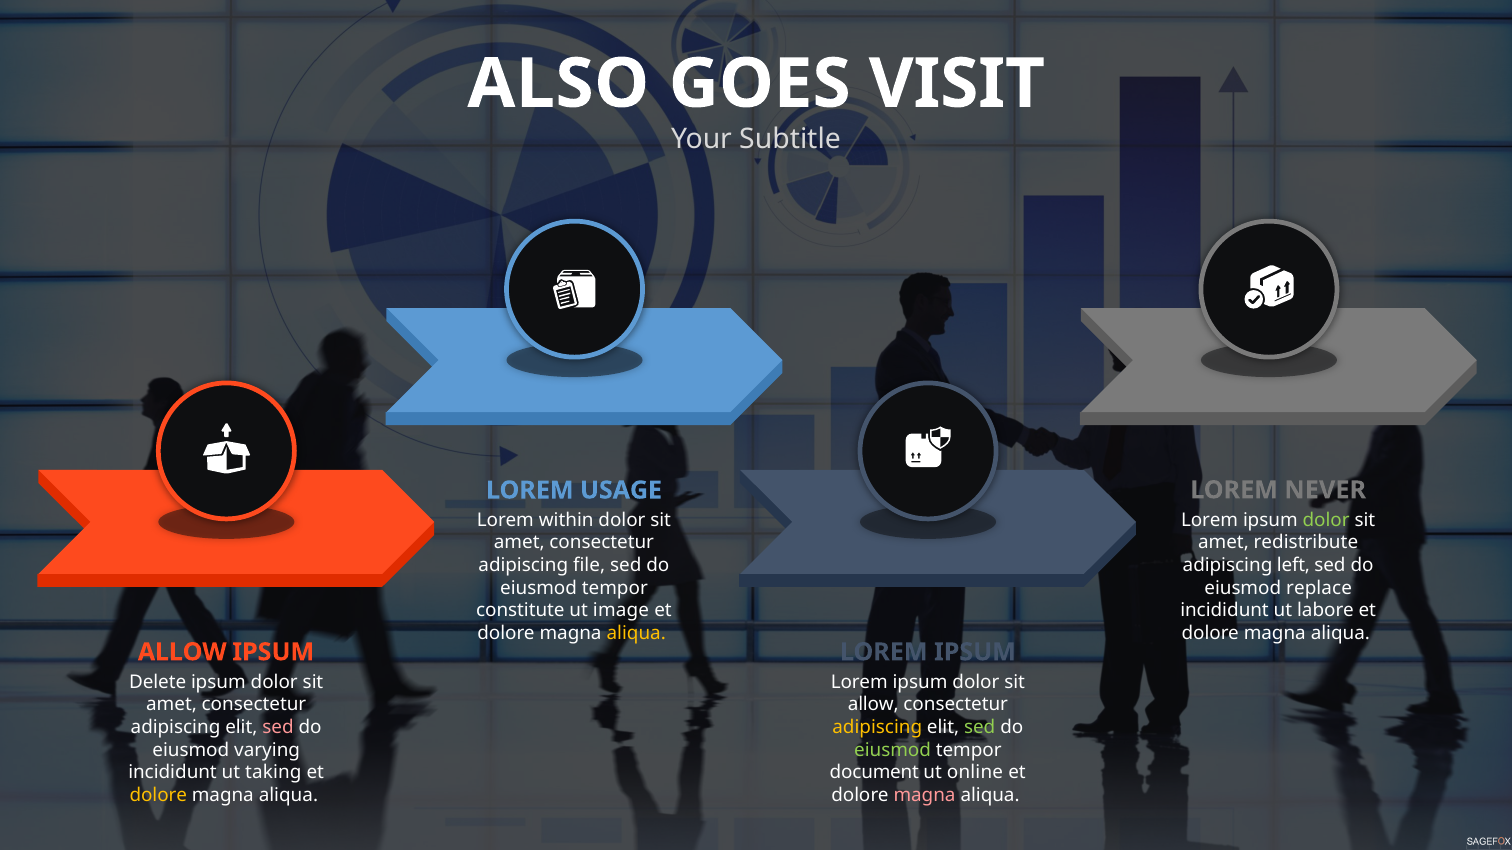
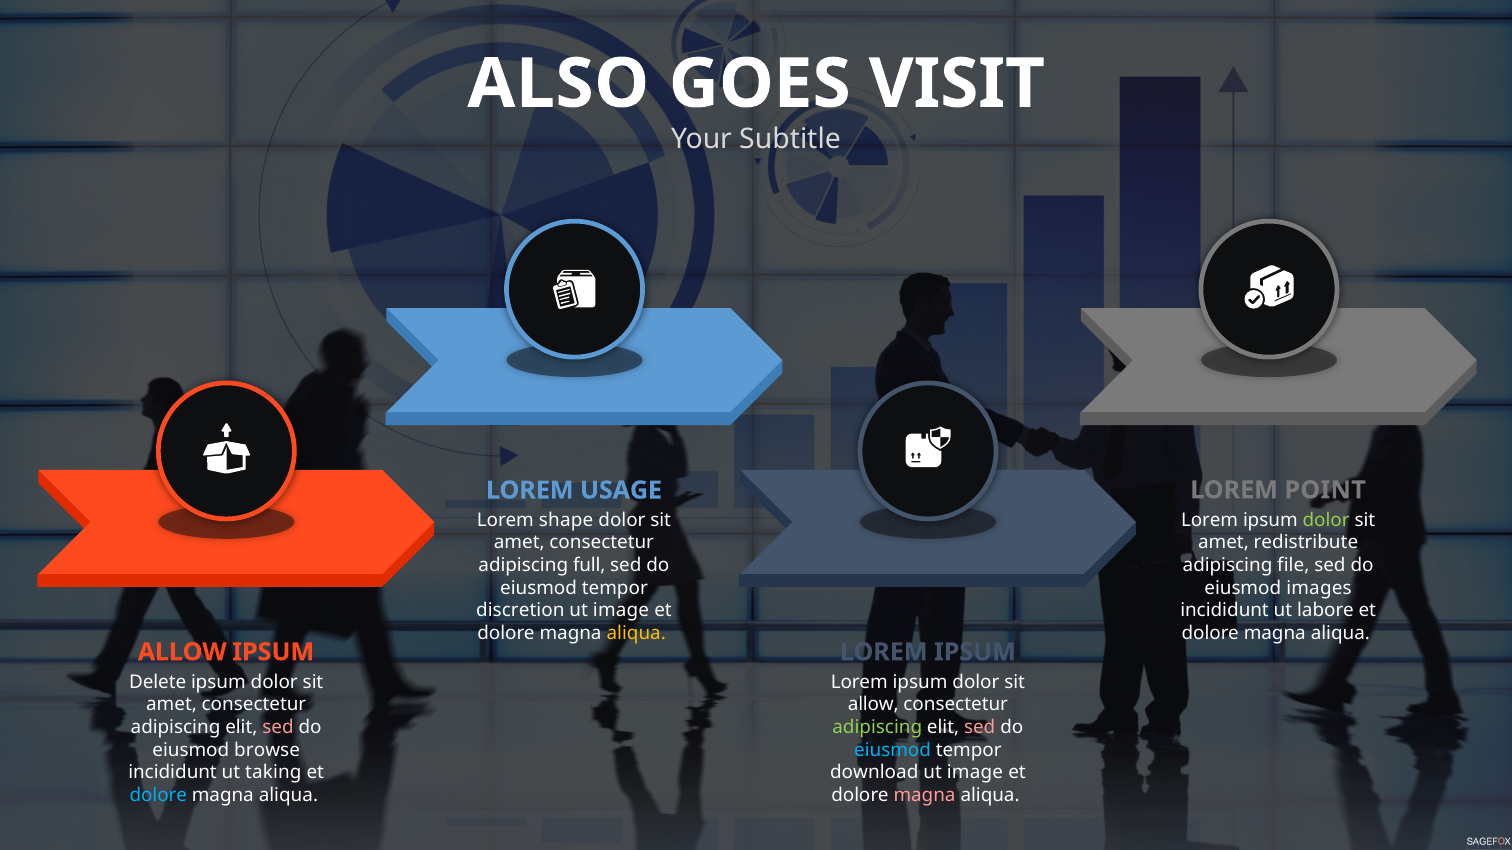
NEVER: NEVER -> POINT
within: within -> shape
left: left -> file
file: file -> full
replace: replace -> images
constitute: constitute -> discretion
adipiscing at (877, 728) colour: yellow -> light green
sed at (980, 728) colour: light green -> pink
varying: varying -> browse
eiusmod at (893, 750) colour: light green -> light blue
document: document -> download
online at (975, 773): online -> image
dolore at (158, 796) colour: yellow -> light blue
